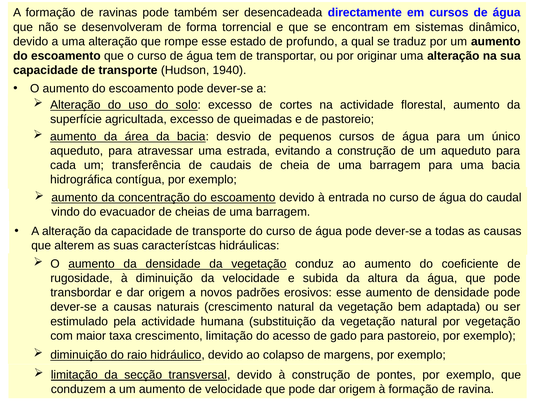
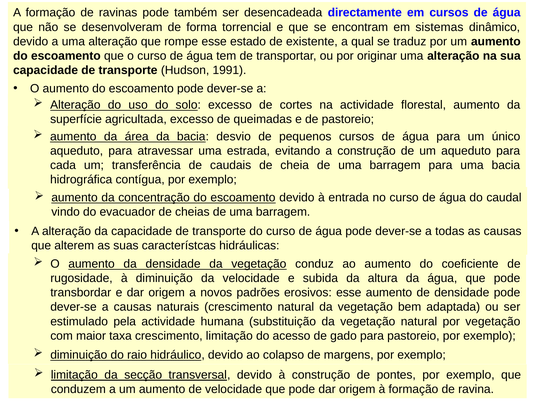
profundo: profundo -> existente
1940: 1940 -> 1991
